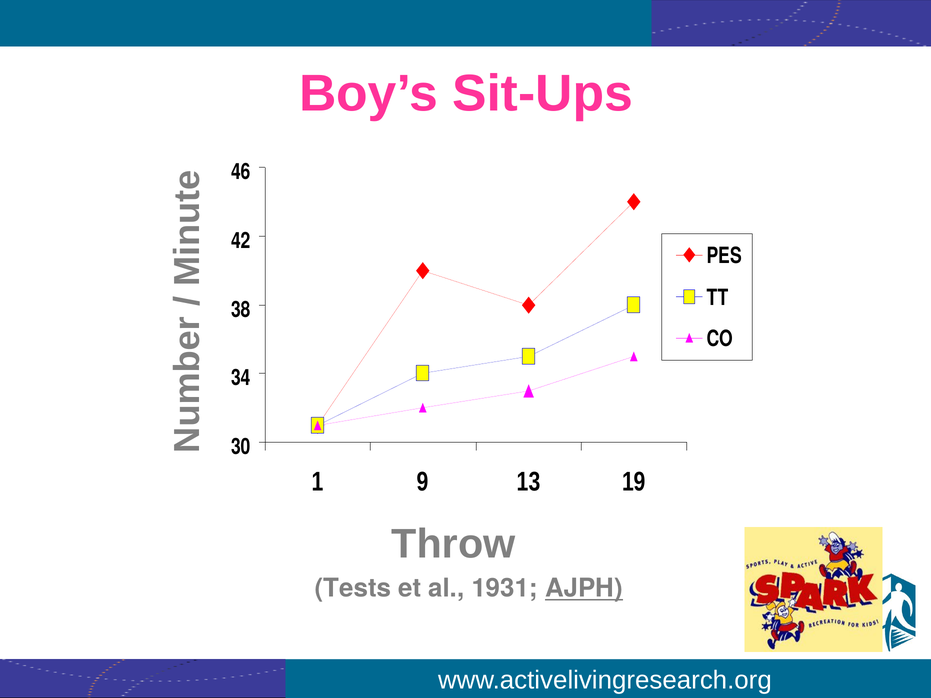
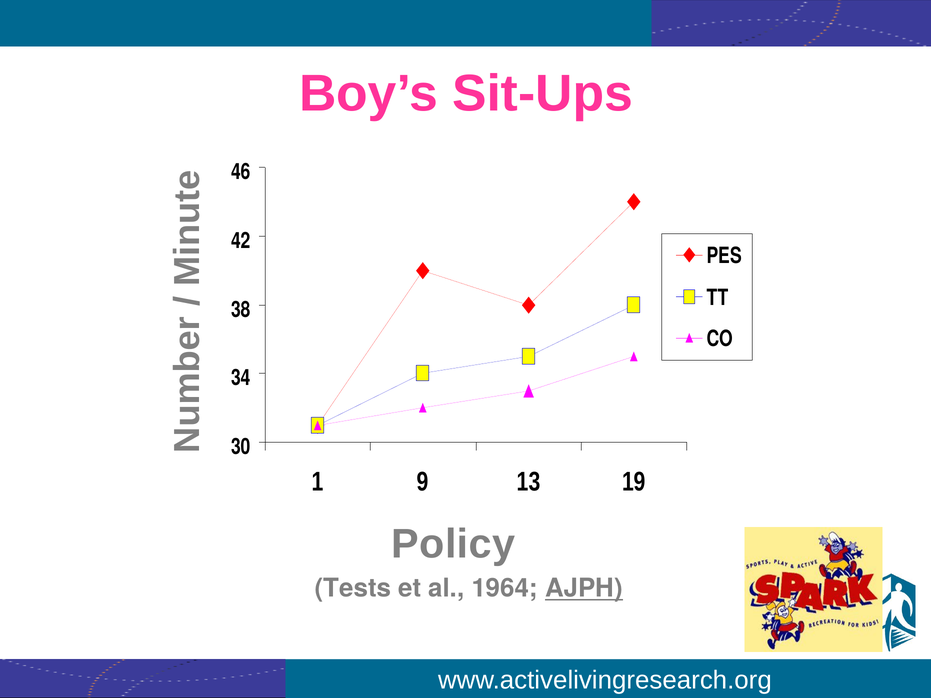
Throw: Throw -> Policy
1931: 1931 -> 1964
